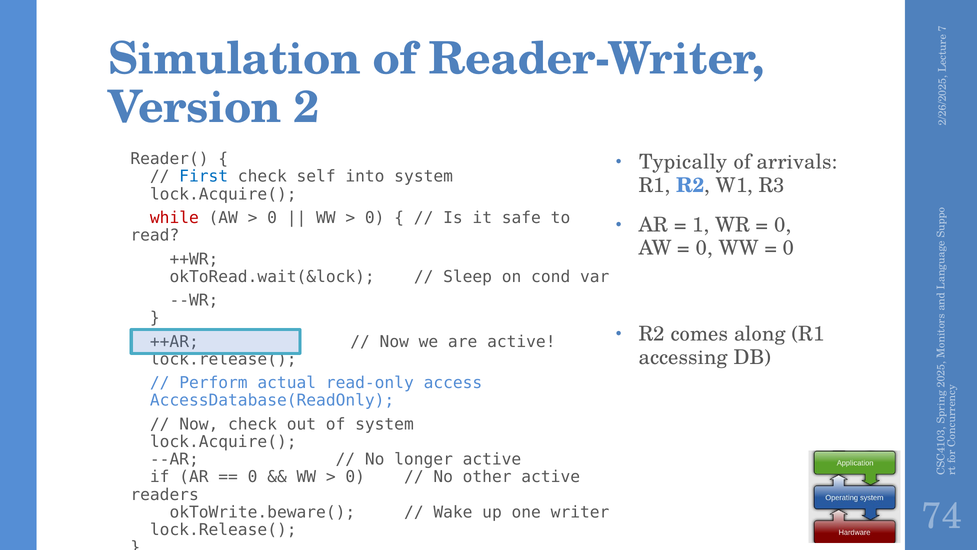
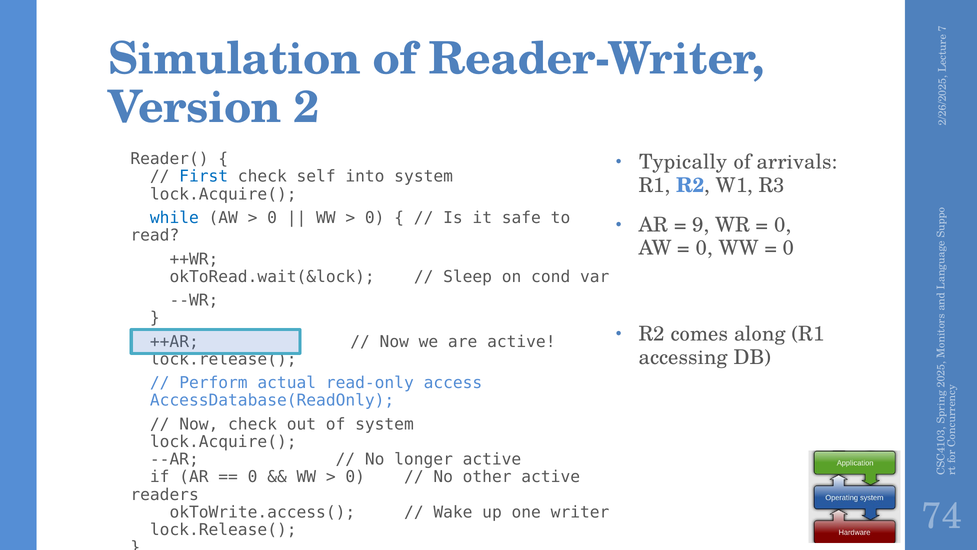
while colour: red -> blue
1 at (701, 225): 1 -> 9
okToWrite.beware(: okToWrite.beware( -> okToWrite.access(
